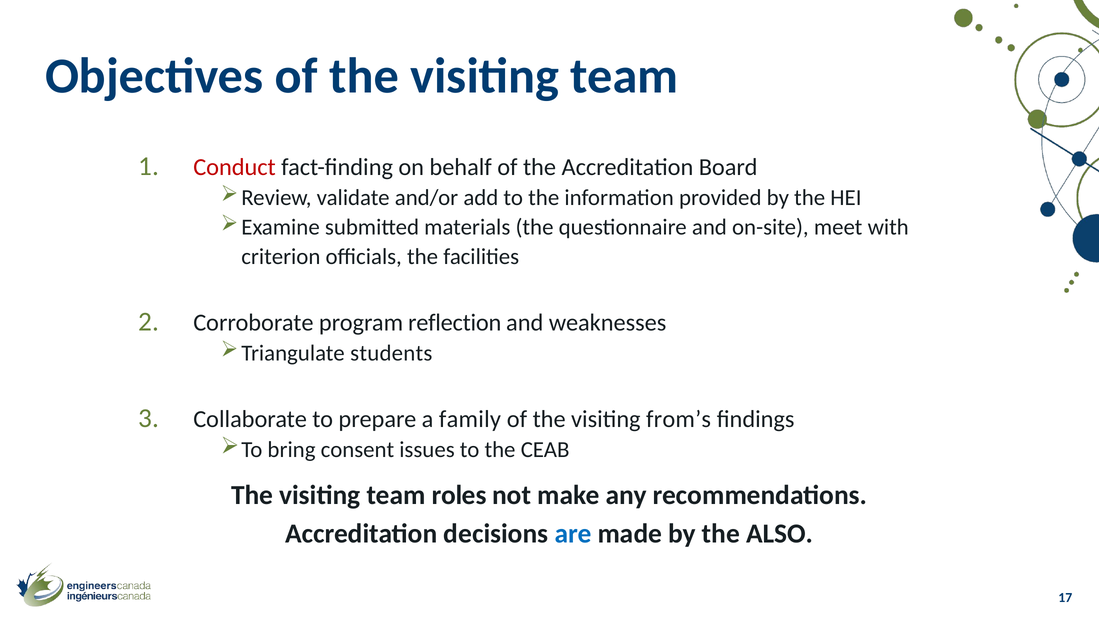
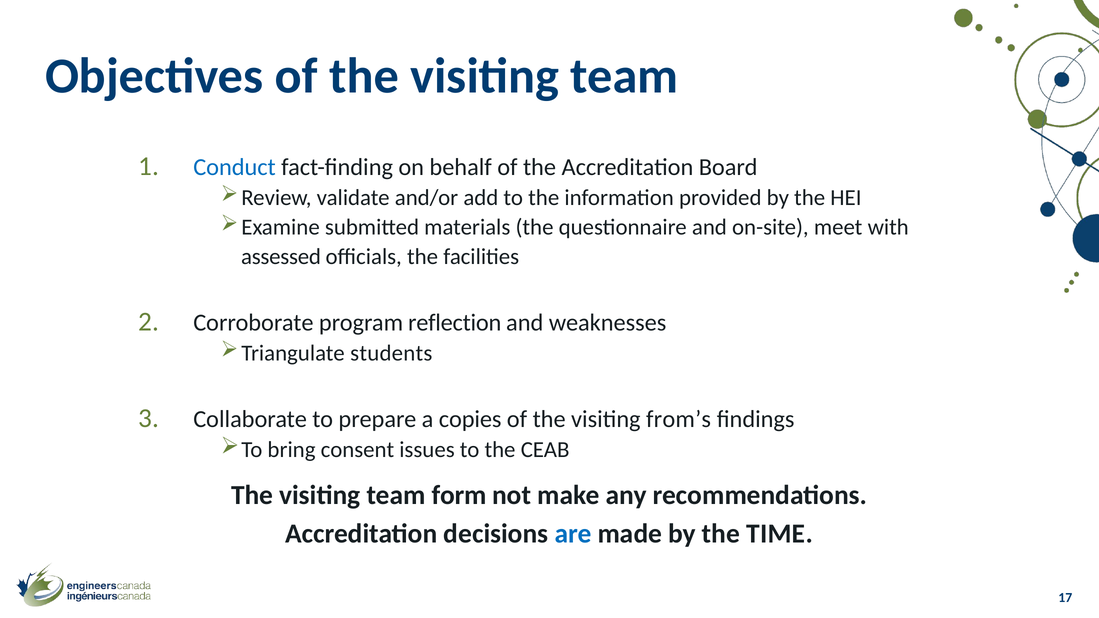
Conduct colour: red -> blue
criterion: criterion -> assessed
family: family -> copies
roles: roles -> form
ALSO: ALSO -> TIME
